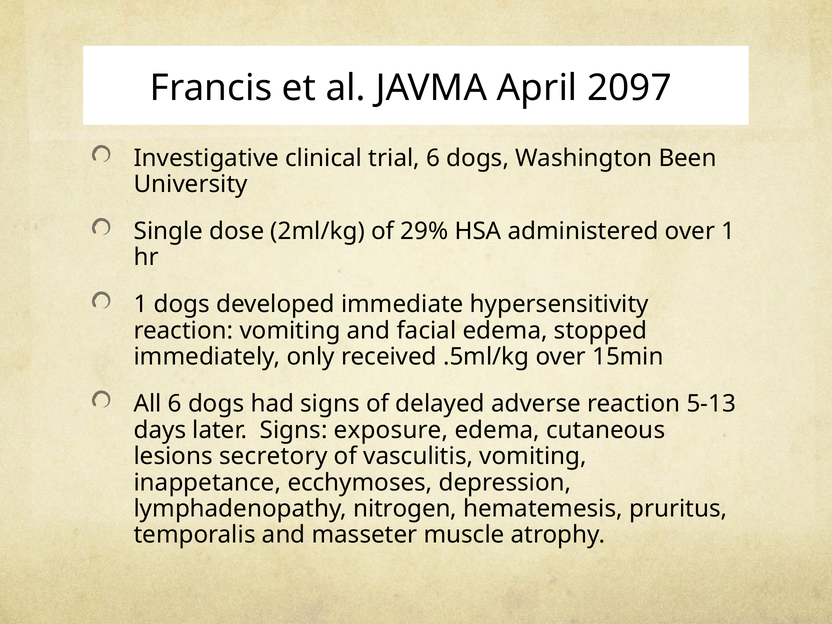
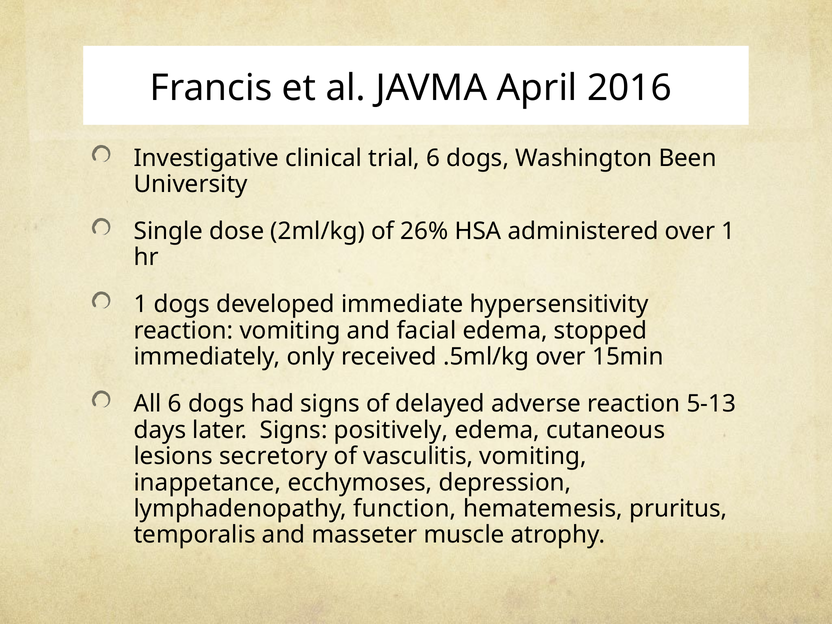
2097: 2097 -> 2016
29%: 29% -> 26%
exposure: exposure -> positively
nitrogen: nitrogen -> function
